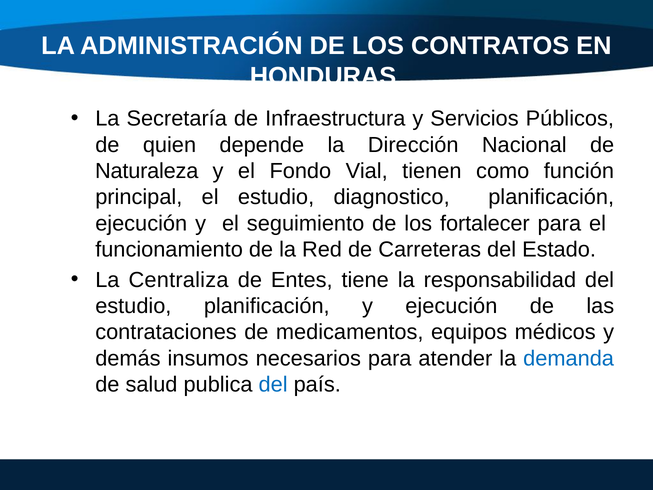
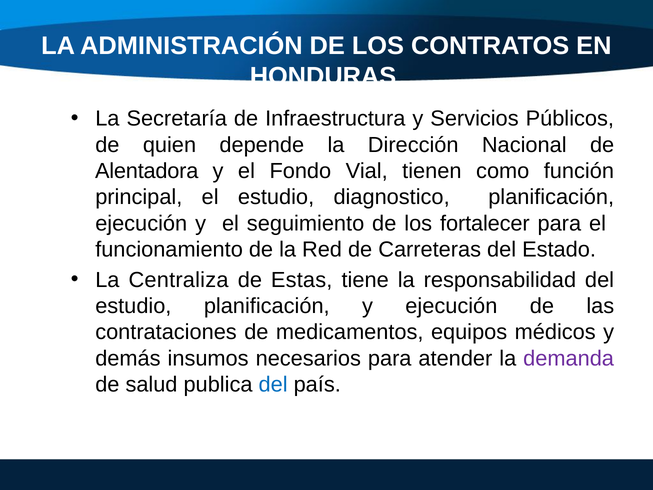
Naturaleza: Naturaleza -> Alentadora
Entes: Entes -> Estas
demanda colour: blue -> purple
